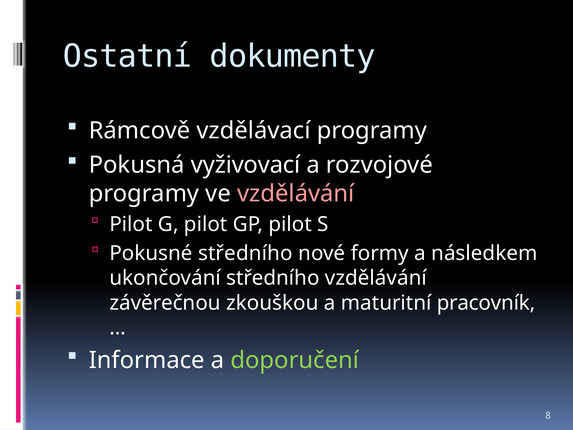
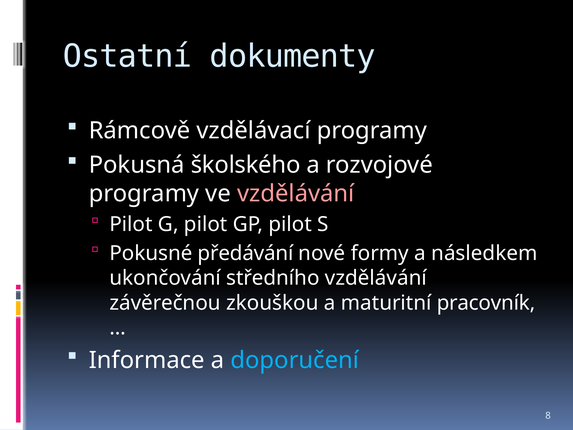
vyživovací: vyživovací -> školského
Pokusné středního: středního -> předávání
doporučení colour: light green -> light blue
